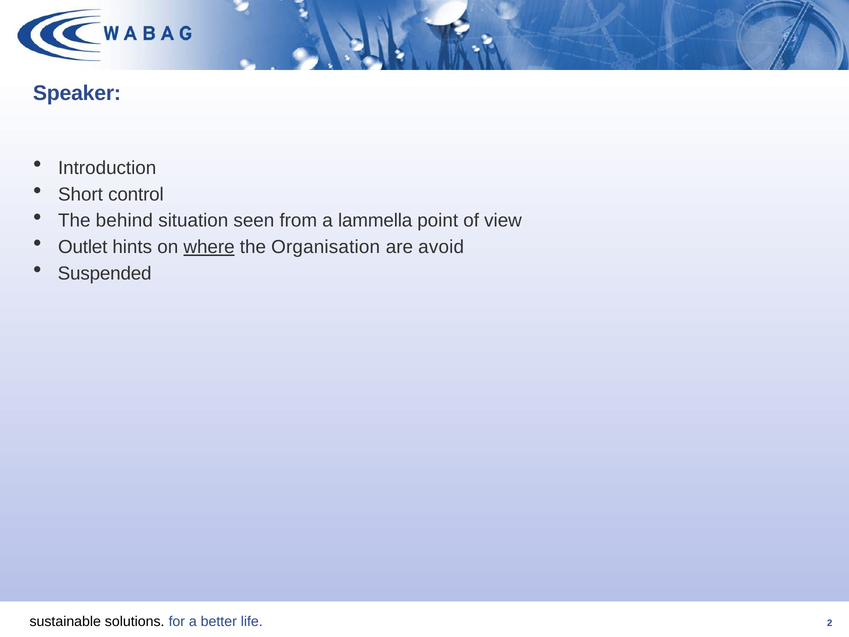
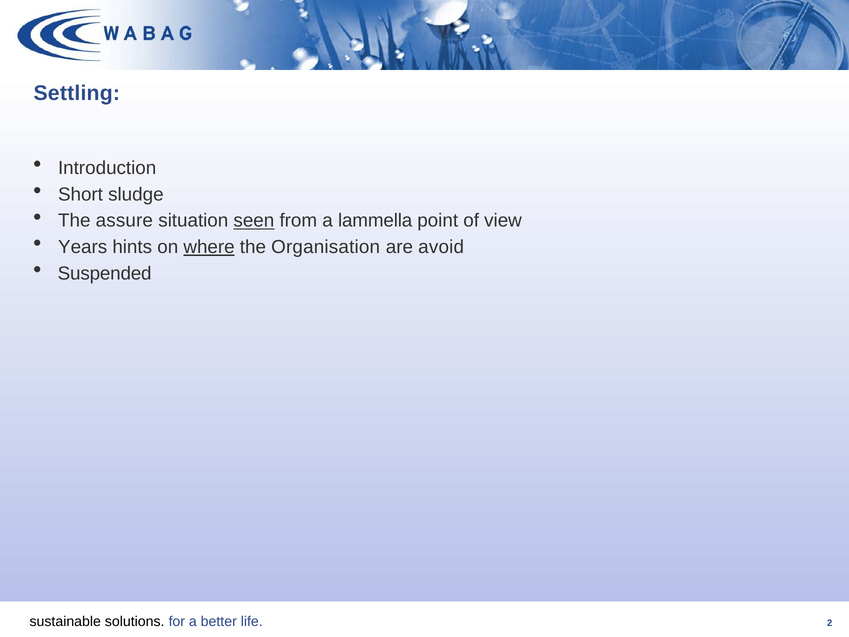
Speaker: Speaker -> Settling
control: control -> sludge
behind: behind -> assure
seen underline: none -> present
Outlet: Outlet -> Years
